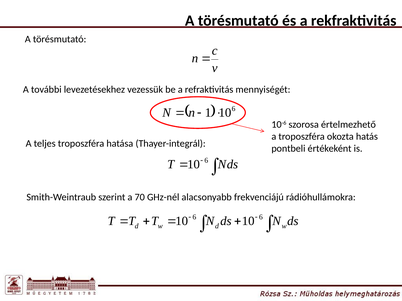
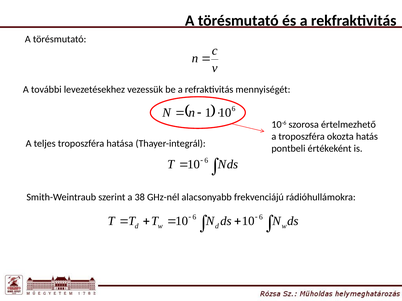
70: 70 -> 38
